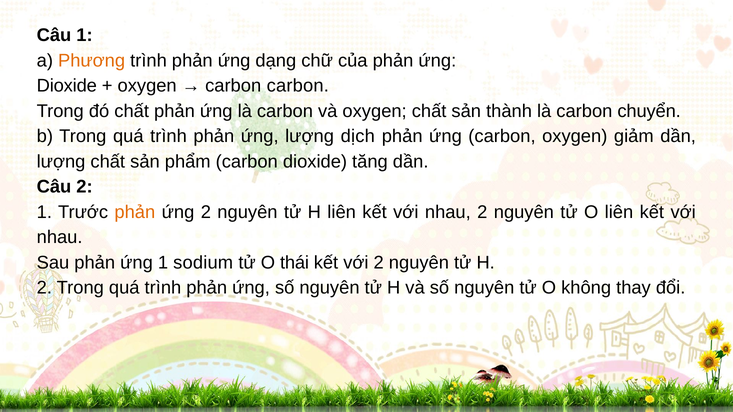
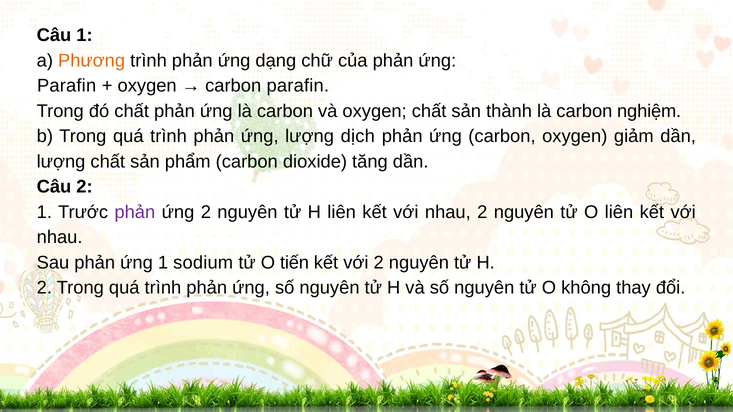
Dioxide at (67, 86): Dioxide -> Parafin
carbon carbon: carbon -> parafin
chuyển: chuyển -> nghiệm
phản at (135, 212) colour: orange -> purple
thái: thái -> tiến
